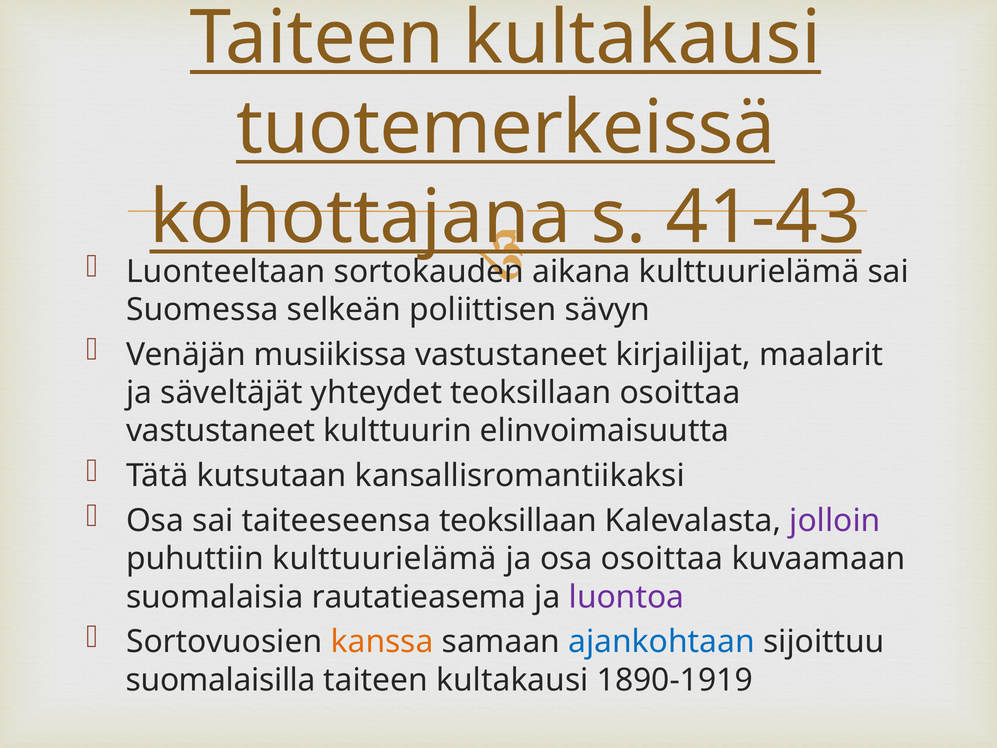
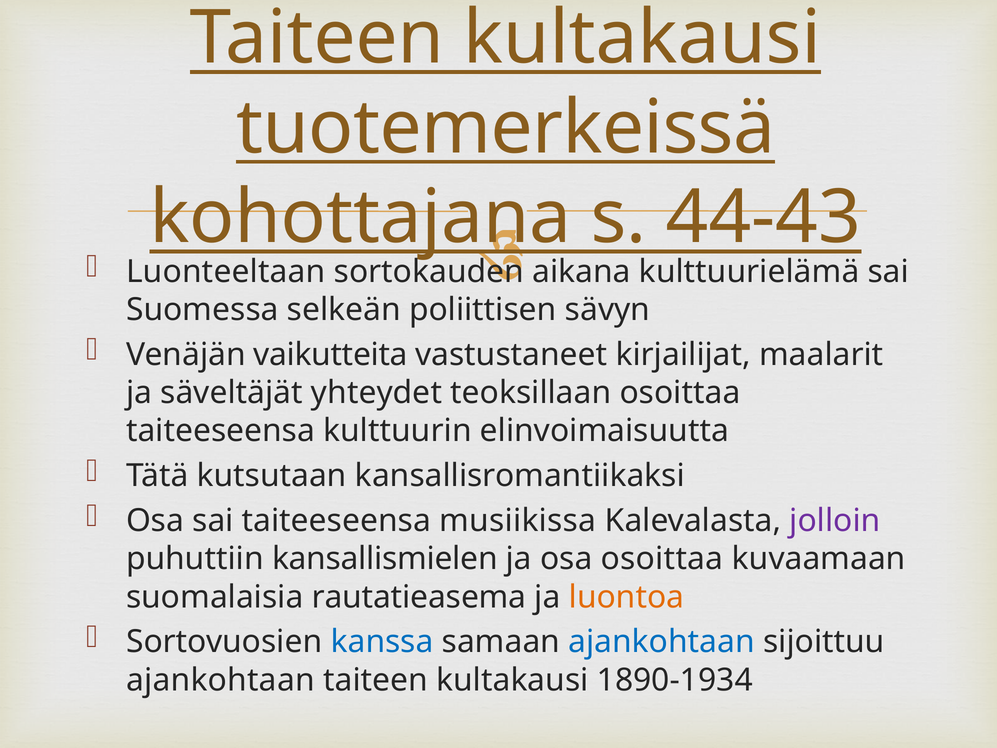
41-43: 41-43 -> 44-43
musiikissa: musiikissa -> vaikutteita
vastustaneet at (221, 431): vastustaneet -> taiteeseensa
taiteeseensa teoksillaan: teoksillaan -> musiikissa
puhuttiin kulttuurielämä: kulttuurielämä -> kansallismielen
luontoa colour: purple -> orange
kanssa colour: orange -> blue
suomalaisilla at (221, 680): suomalaisilla -> ajankohtaan
1890-1919: 1890-1919 -> 1890-1934
